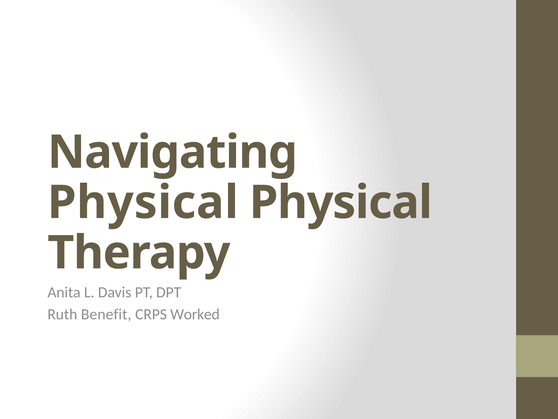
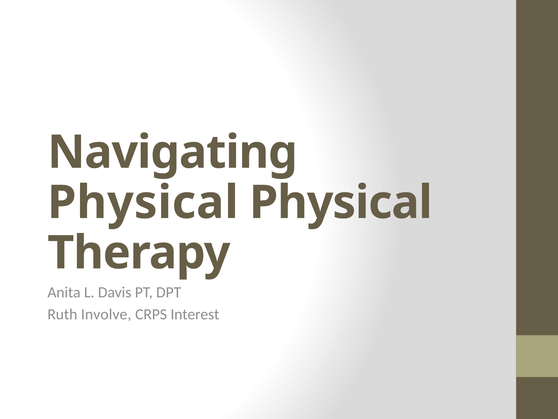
Benefit: Benefit -> Involve
Worked: Worked -> Interest
